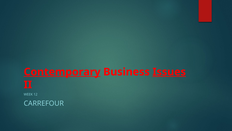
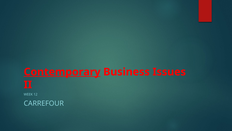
Issues underline: present -> none
